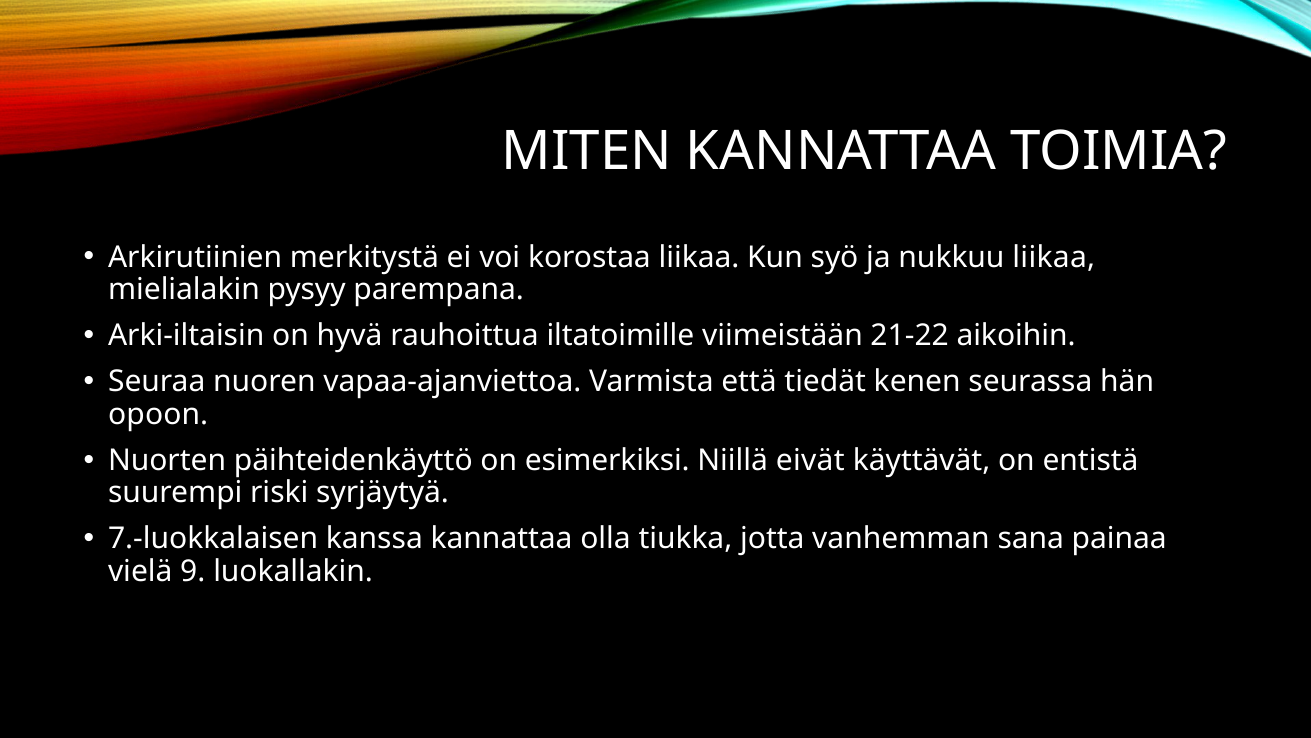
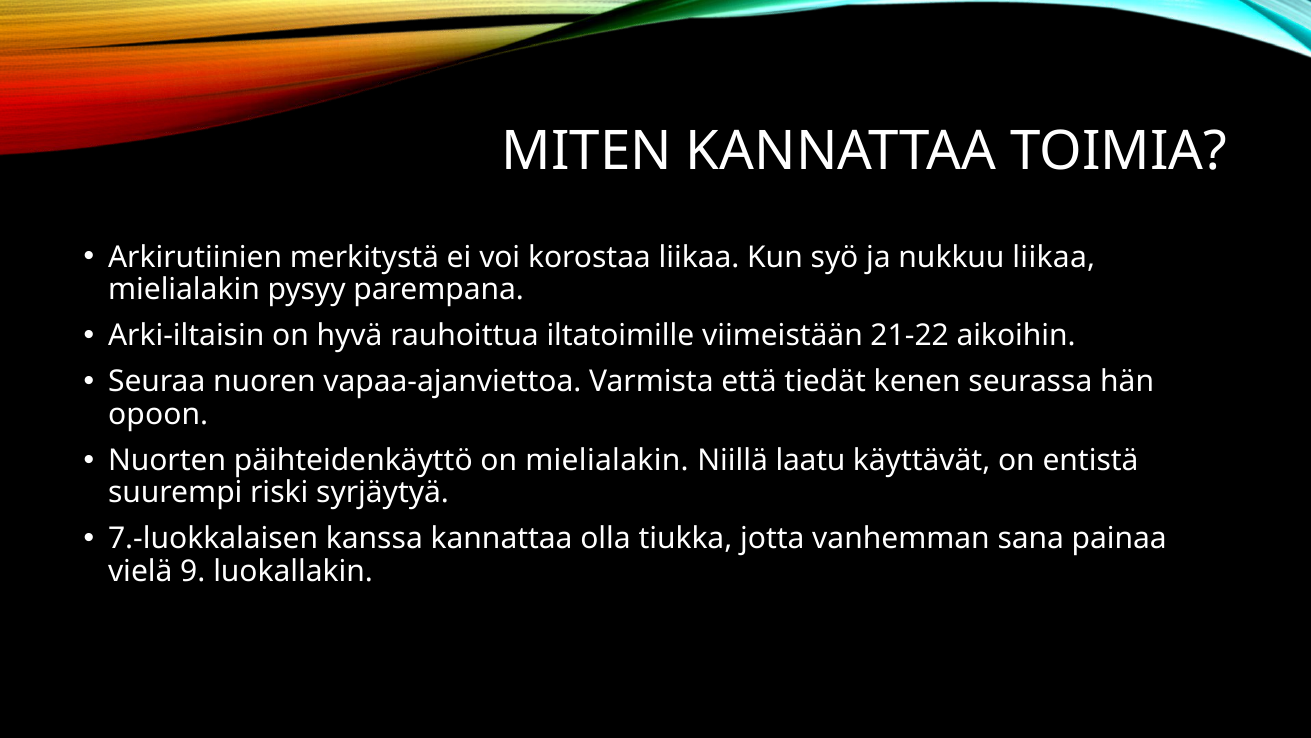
on esimerkiksi: esimerkiksi -> mielialakin
eivät: eivät -> laatu
